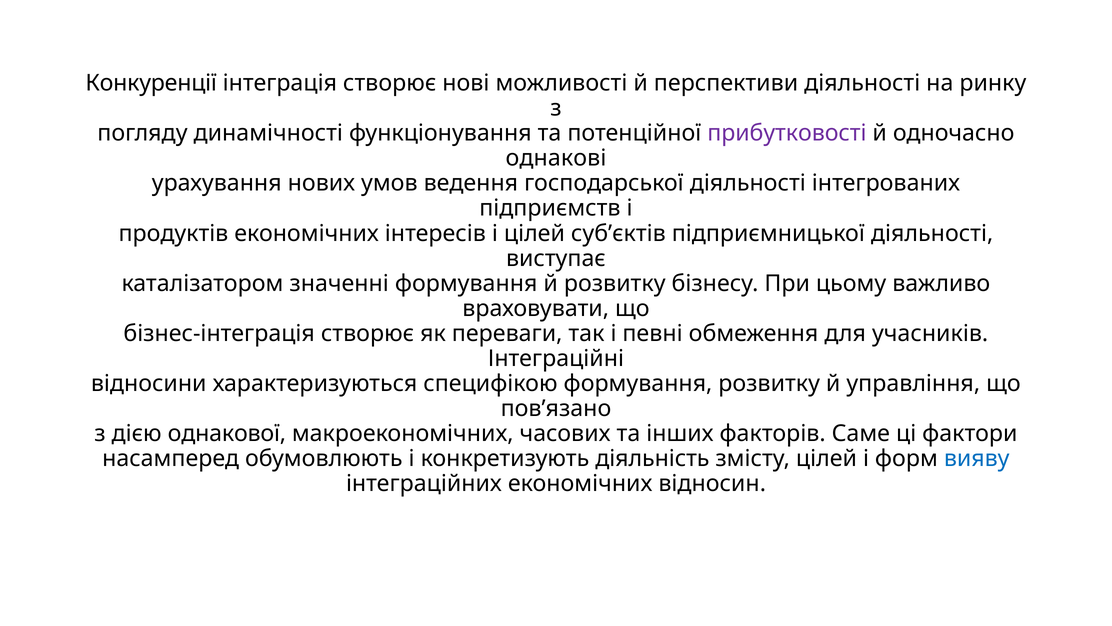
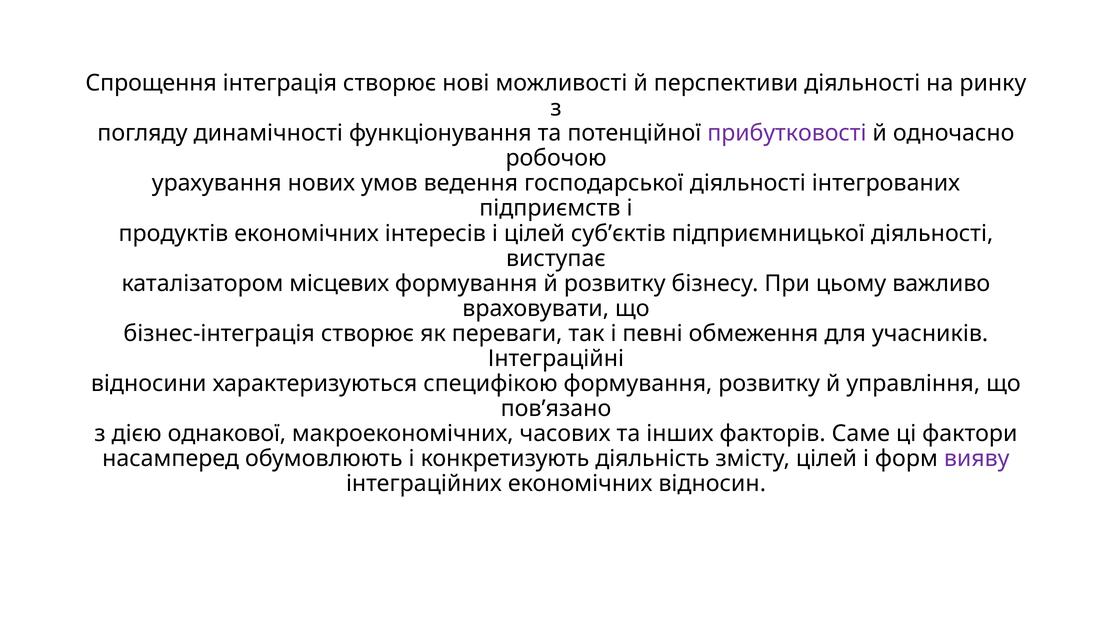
Конкуренції: Конкуренції -> Спрощення
однакові: однакові -> робочою
значенні: значенні -> місцевих
вияву colour: blue -> purple
